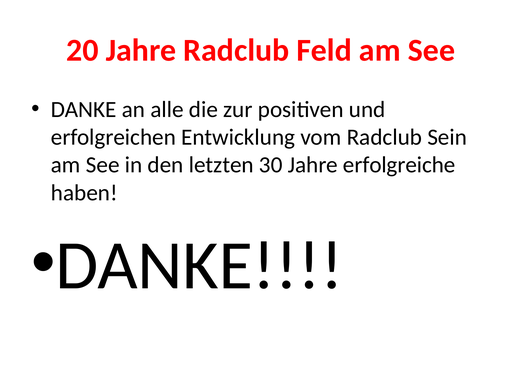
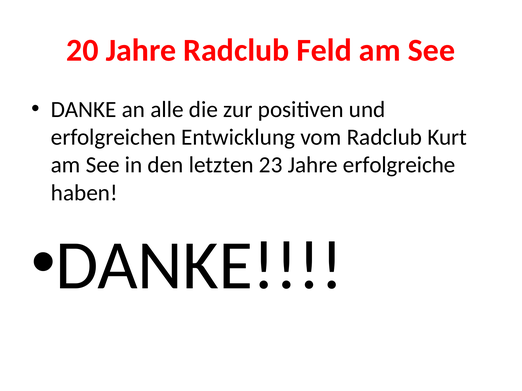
Sein: Sein -> Kurt
30: 30 -> 23
